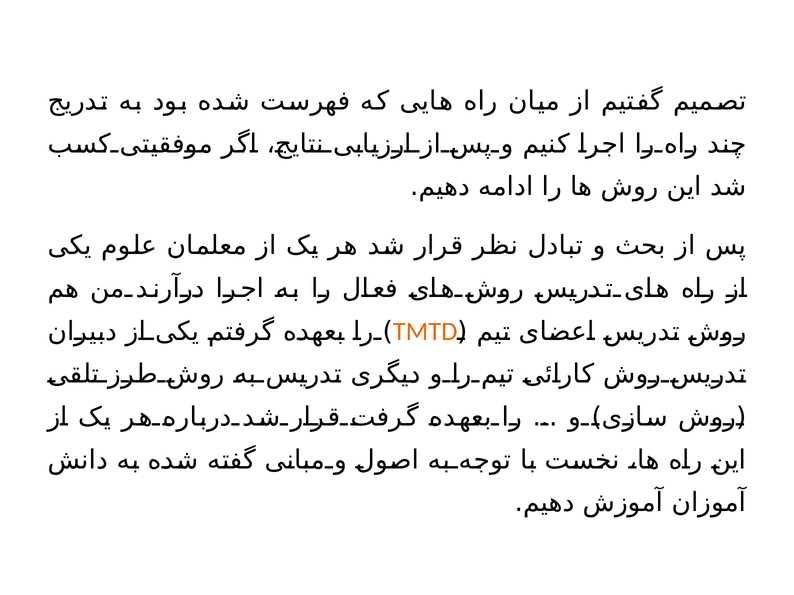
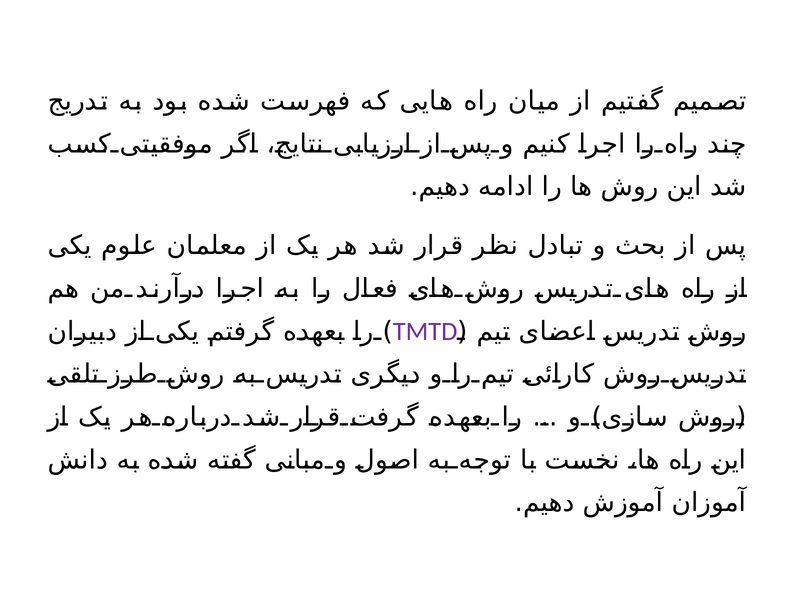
TMTD colour: orange -> purple
